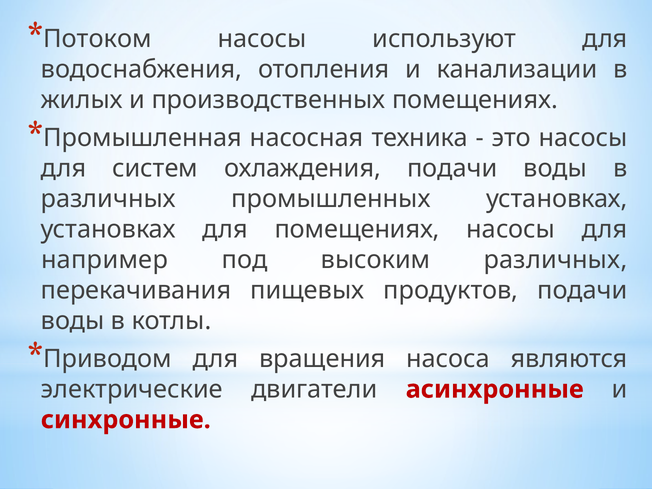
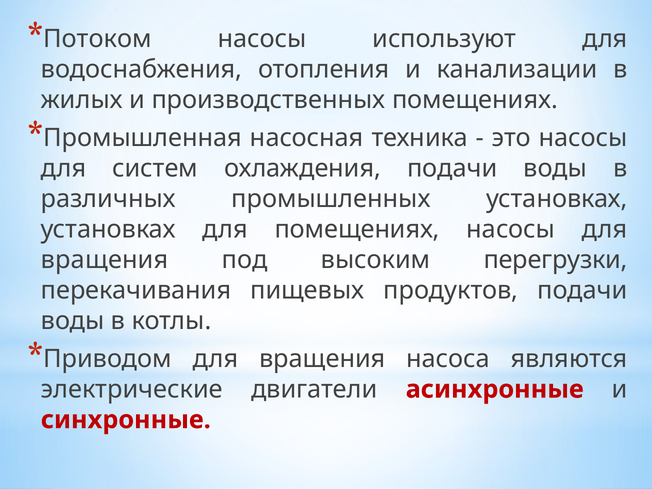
например at (105, 260): например -> вращения
высоким различных: различных -> перегрузки
